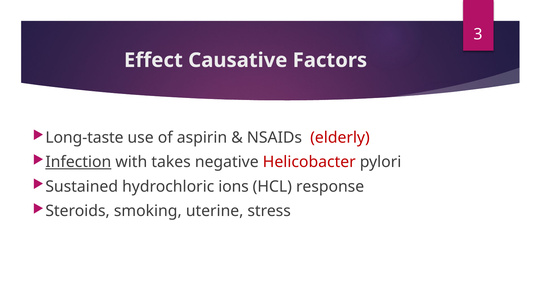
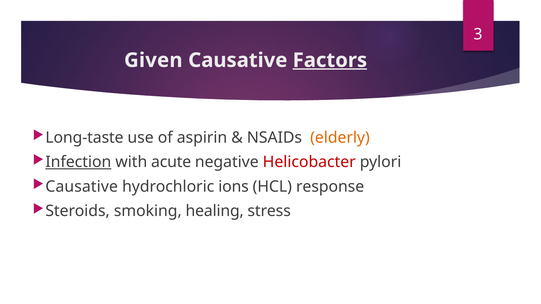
Effect: Effect -> Given
Factors underline: none -> present
elderly colour: red -> orange
takes: takes -> acute
Sustained at (82, 187): Sustained -> Causative
uterine: uterine -> healing
